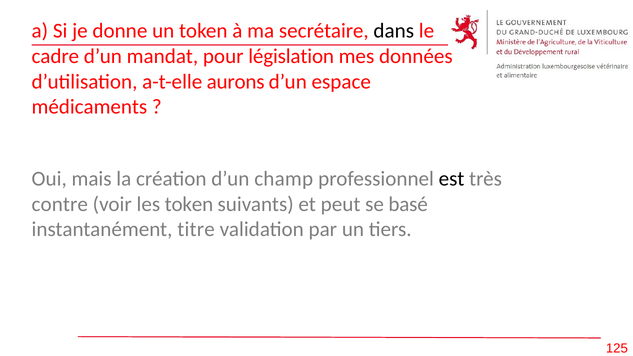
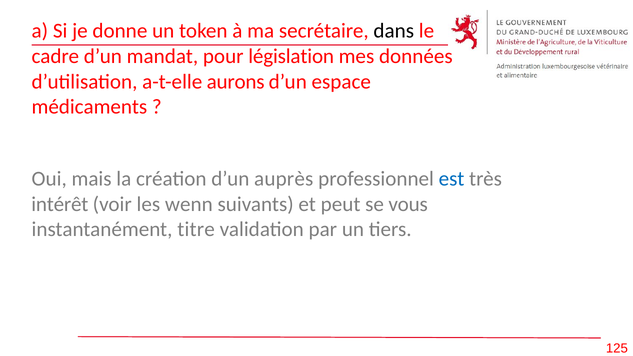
champ: champ -> auprès
est colour: black -> blue
contre: contre -> intérêt
les token: token -> wenn
basé: basé -> vous
